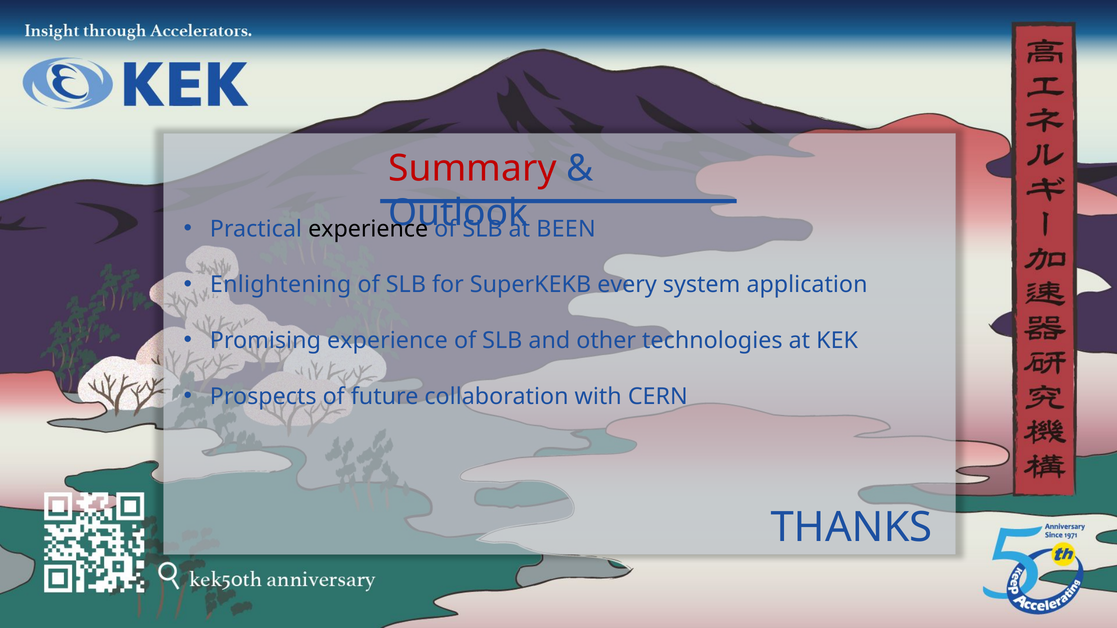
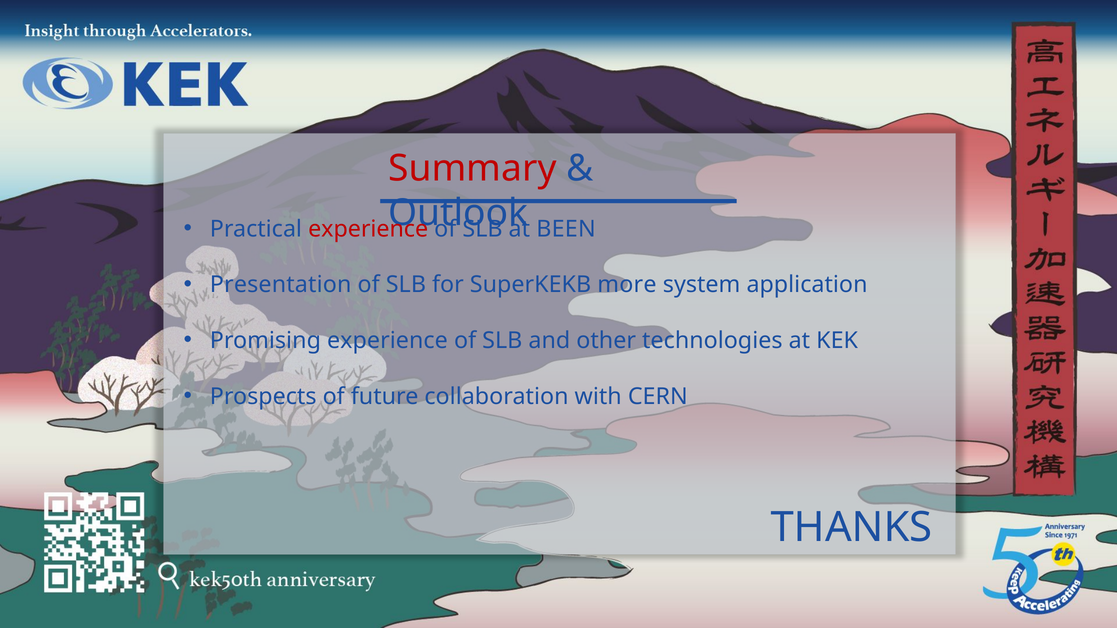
experience at (368, 229) colour: black -> red
Enlightening: Enlightening -> Presentation
every: every -> more
